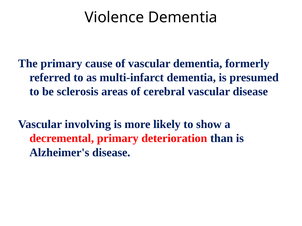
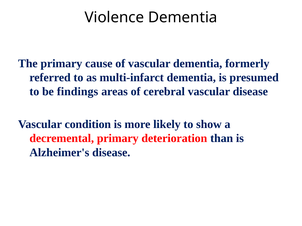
sclerosis: sclerosis -> findings
involving: involving -> condition
